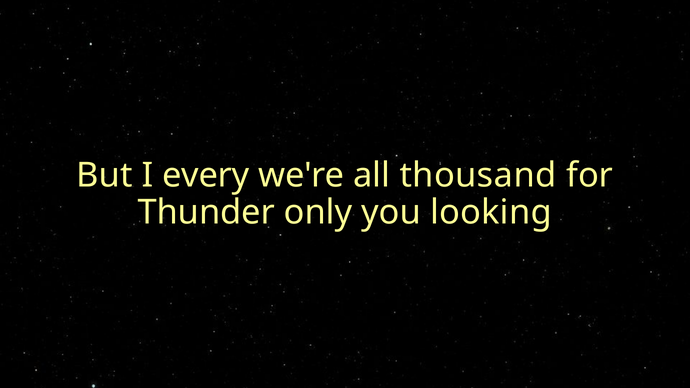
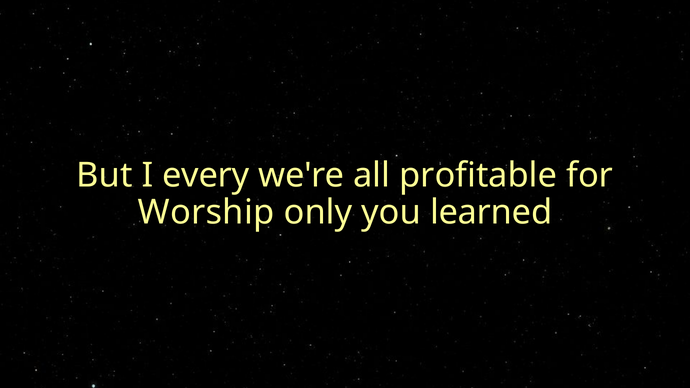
thousand: thousand -> profitable
Thunder: Thunder -> Worship
looking: looking -> learned
